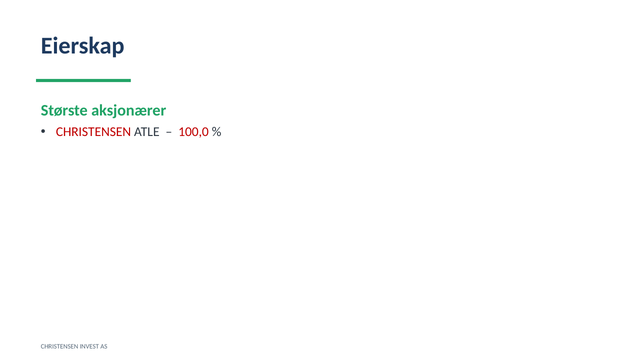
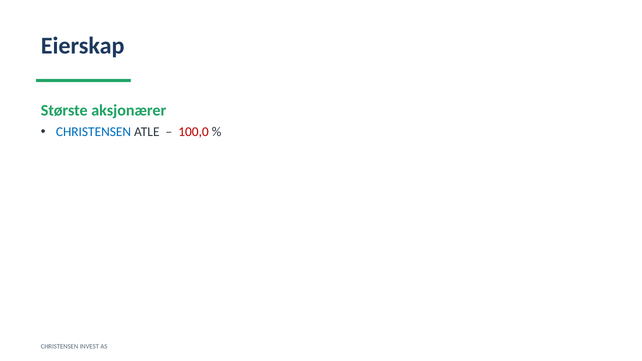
CHRISTENSEN at (94, 132) colour: red -> blue
